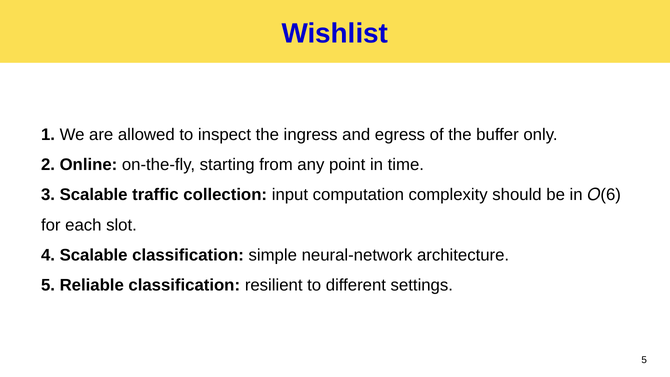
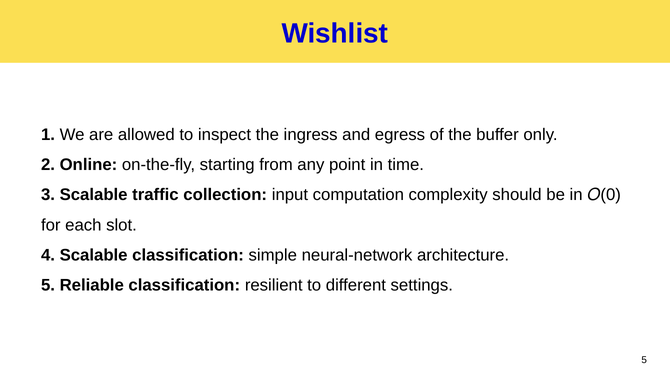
6: 6 -> 0
